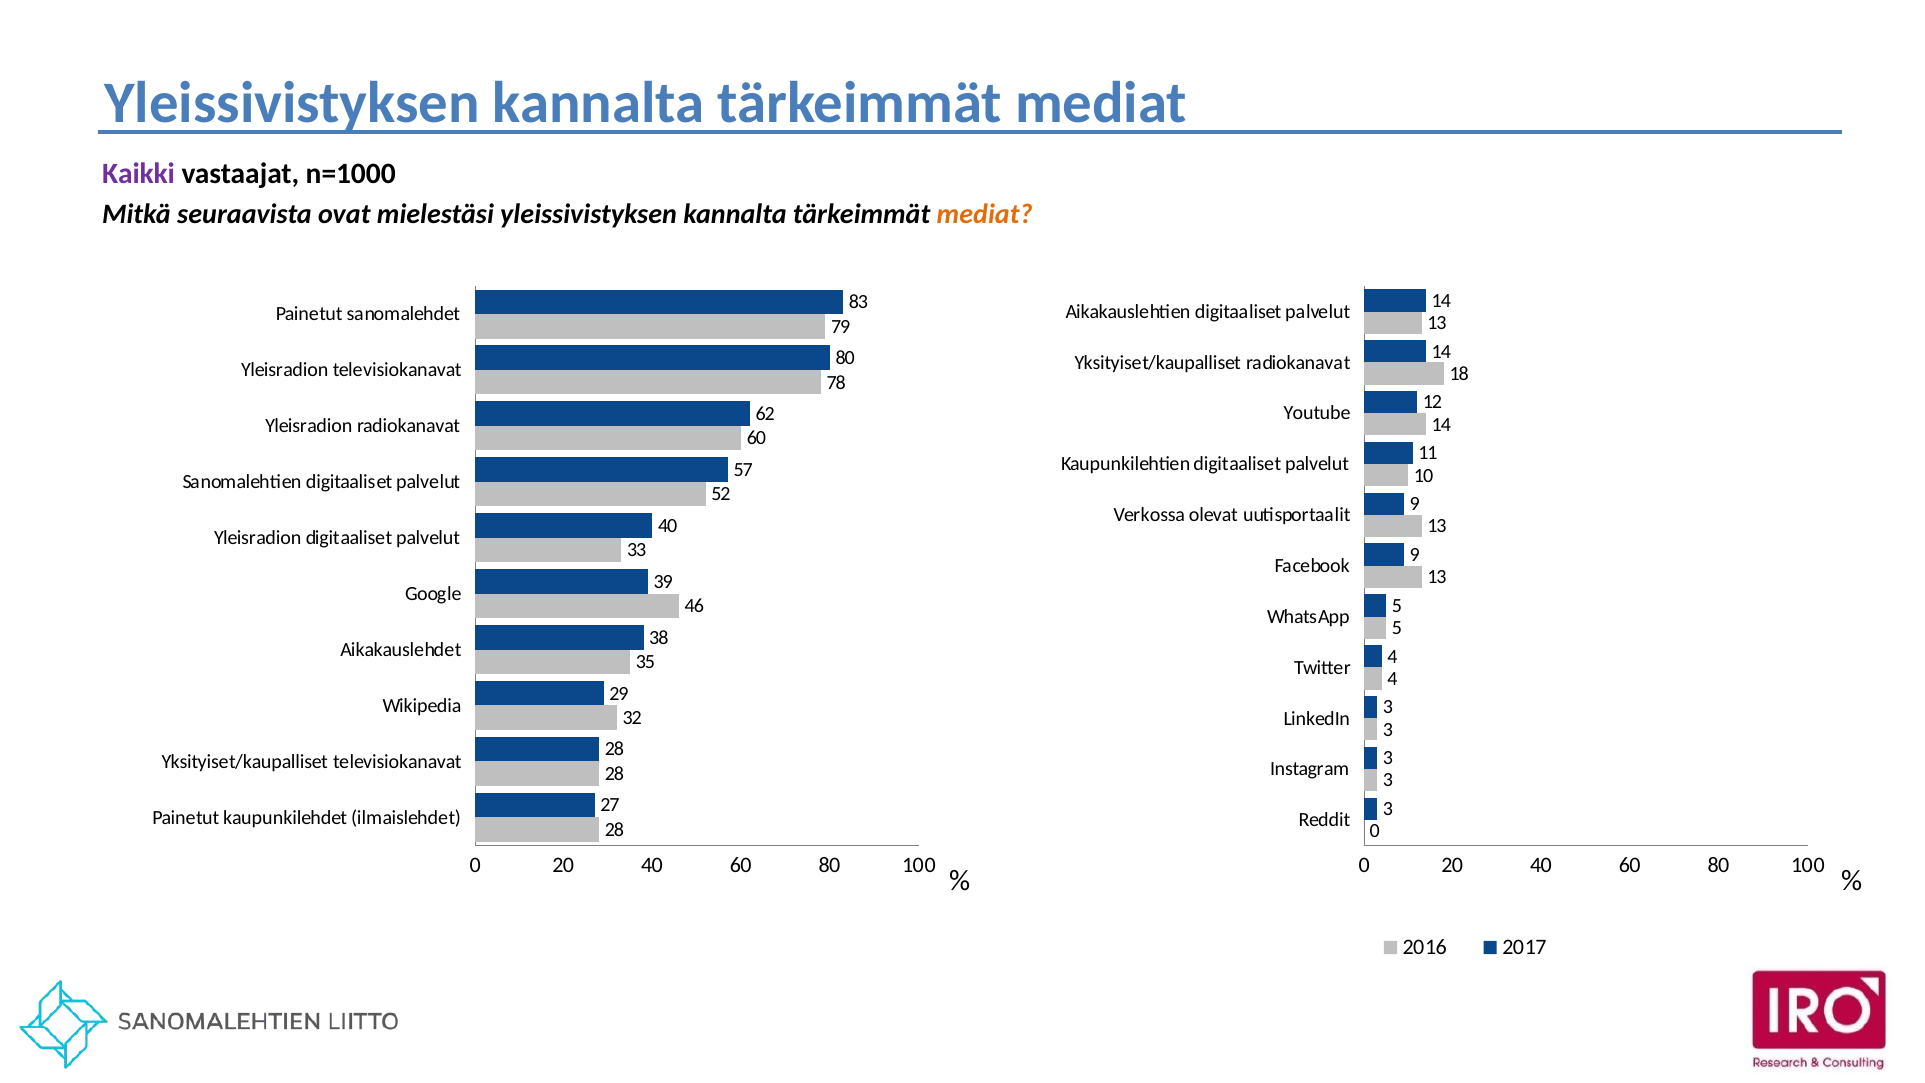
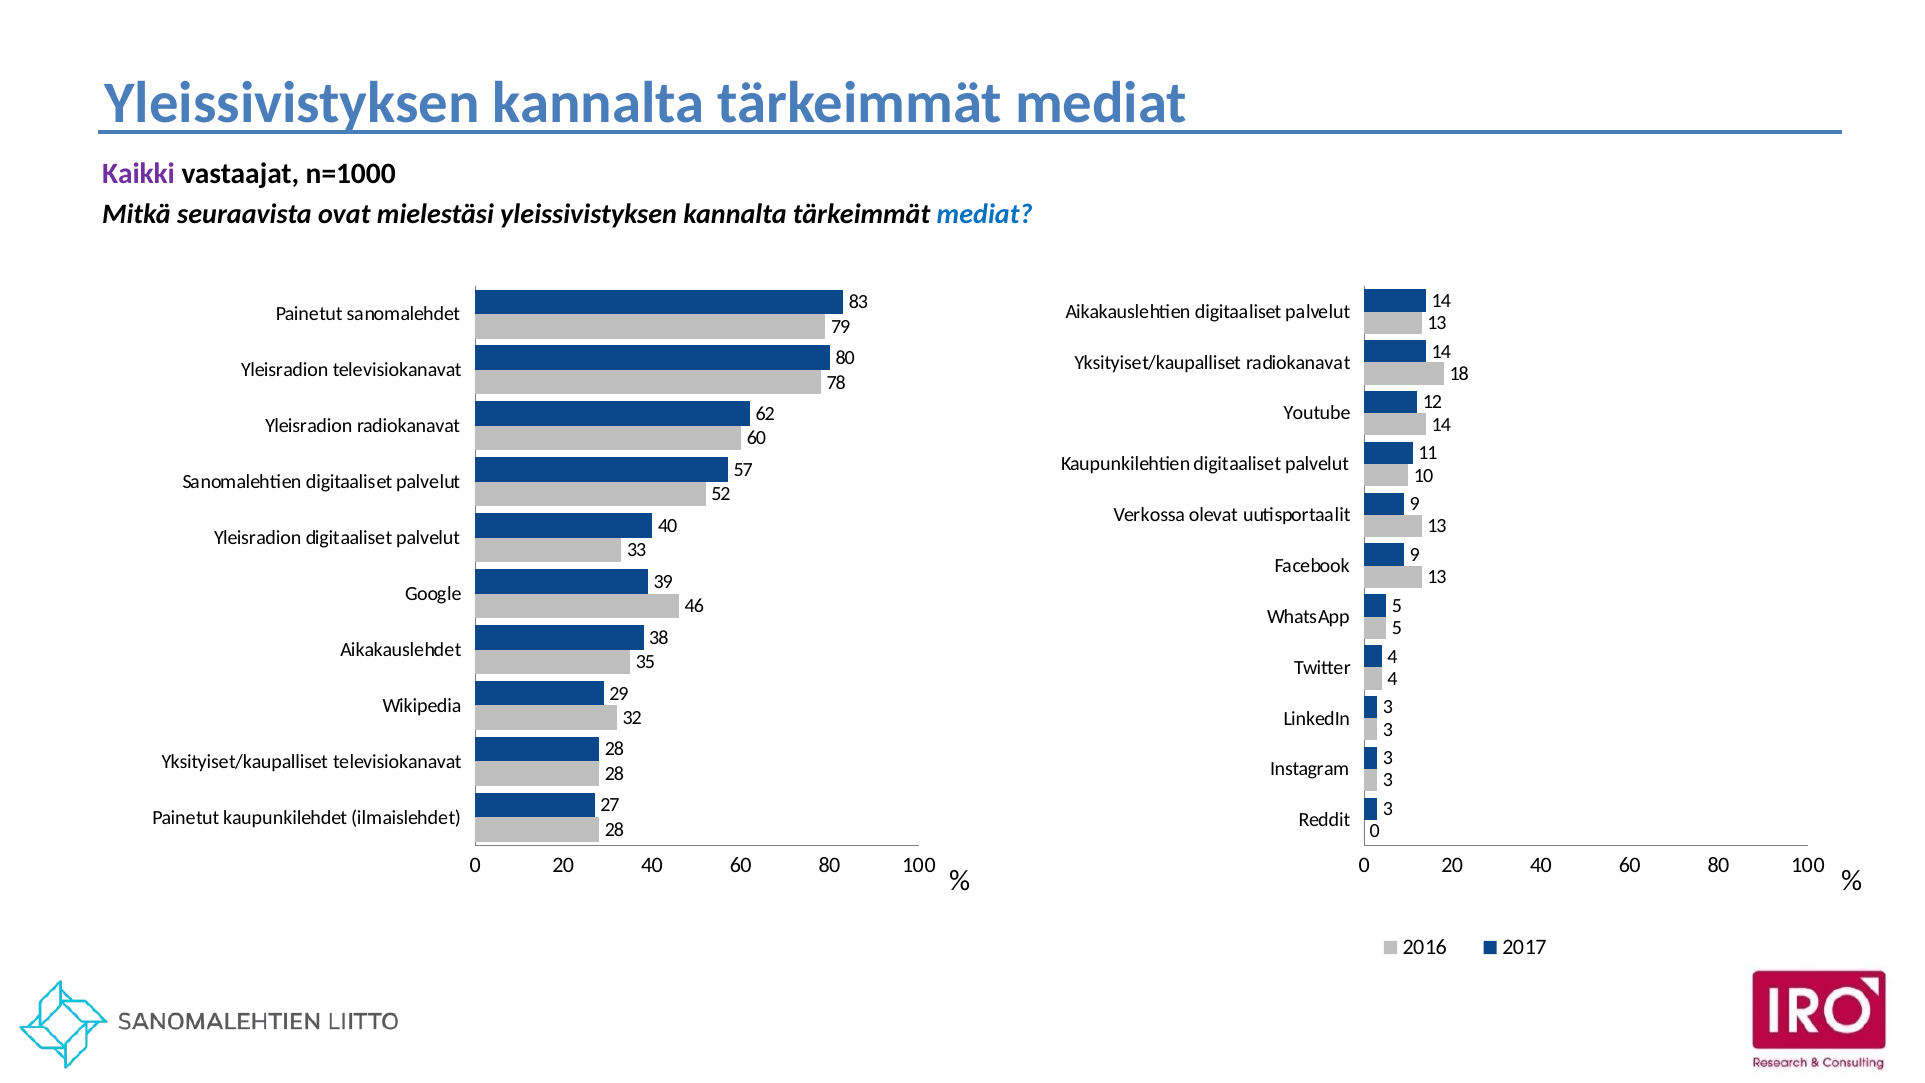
mediat at (985, 214) colour: orange -> blue
